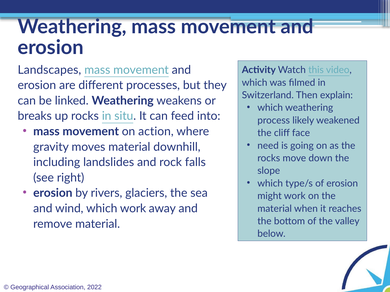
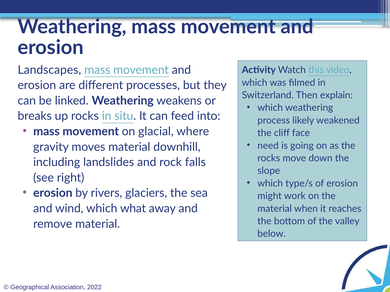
action: action -> glacial
which work: work -> what
